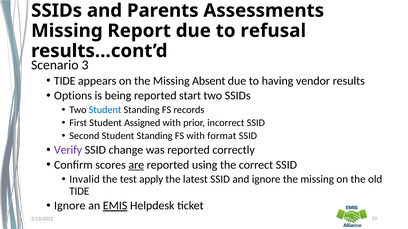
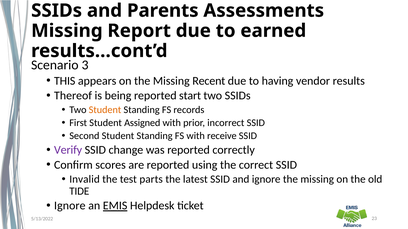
refusal: refusal -> earned
TIDE at (65, 81): TIDE -> THIS
Absent: Absent -> Recent
Options: Options -> Thereof
Student at (105, 110) colour: blue -> orange
format: format -> receive
are underline: present -> none
apply: apply -> parts
